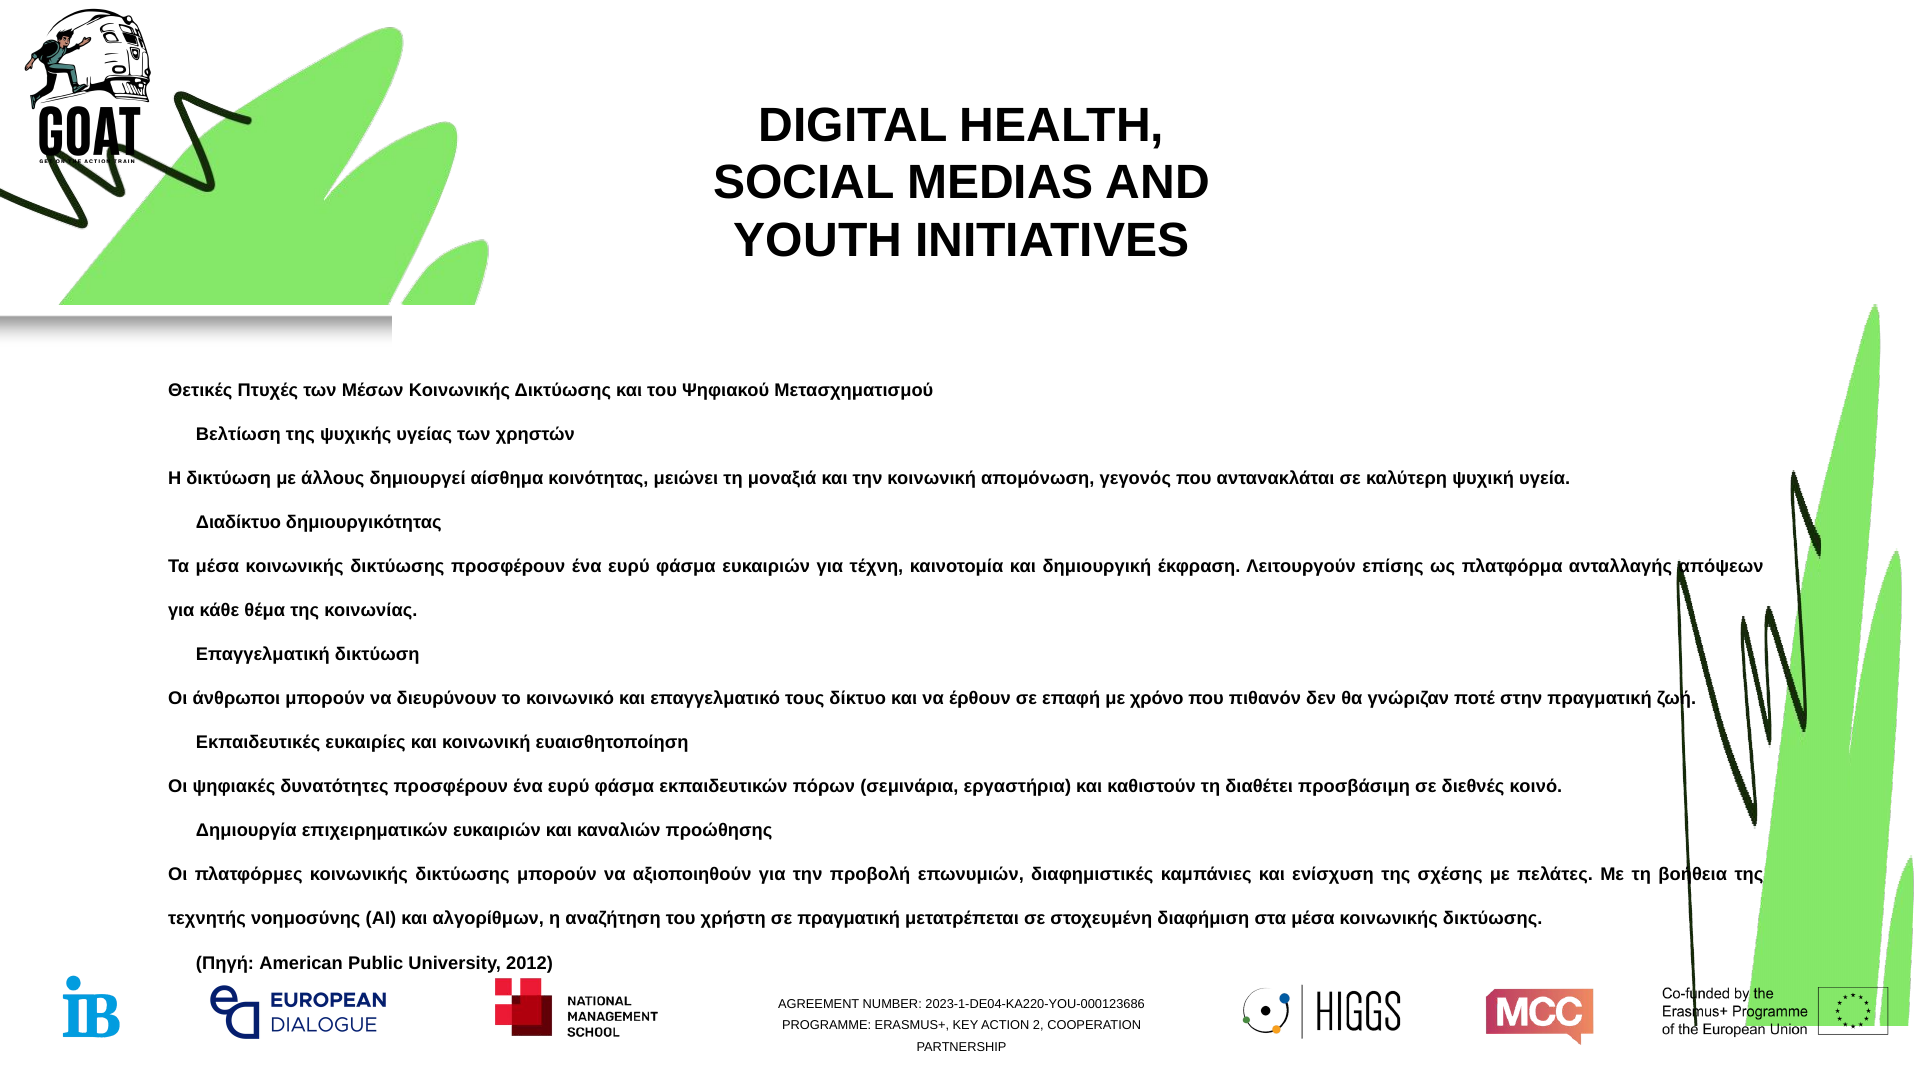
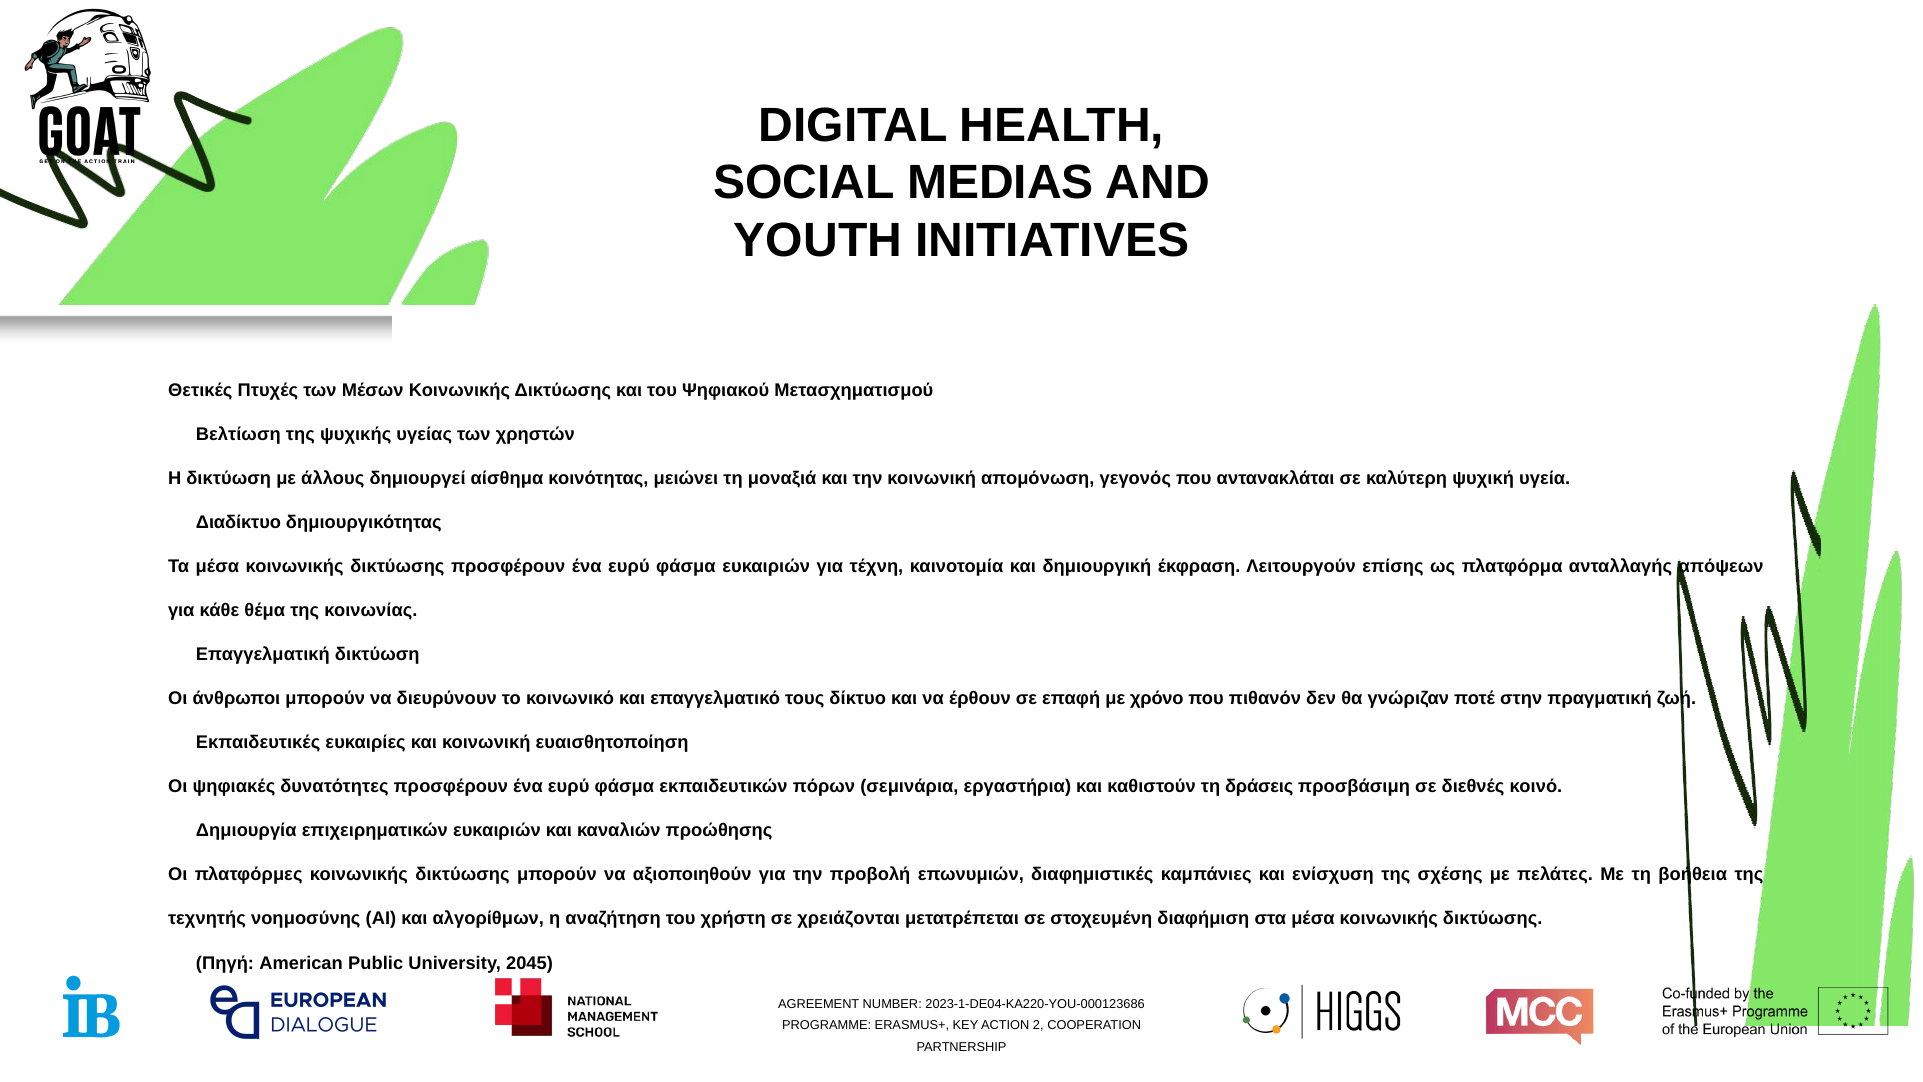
διαθέτει: διαθέτει -> δράσεις
σε πραγματική: πραγματική -> χρειάζονται
2012: 2012 -> 2045
